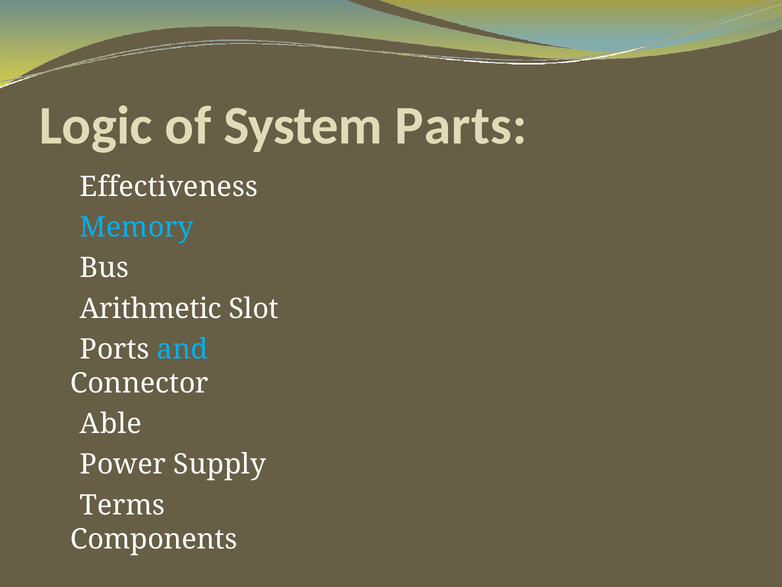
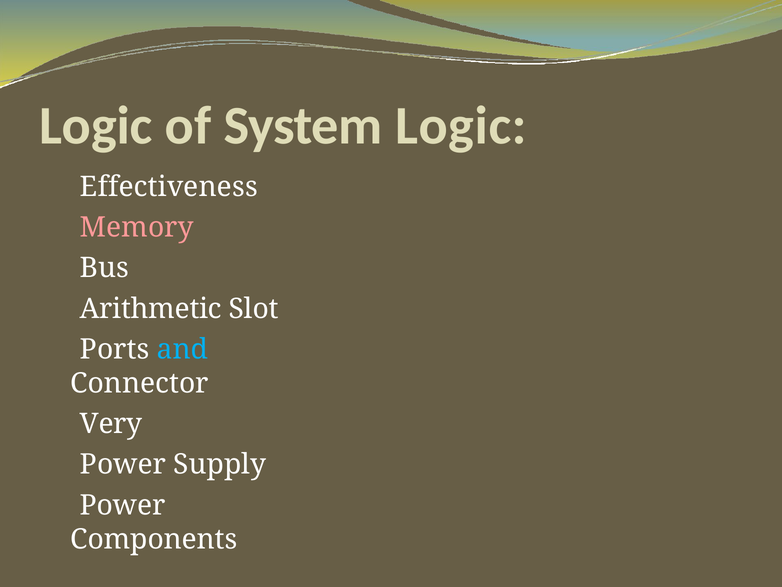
System Parts: Parts -> Logic
Memory colour: light blue -> pink
Able: Able -> Very
Terms at (123, 505): Terms -> Power
